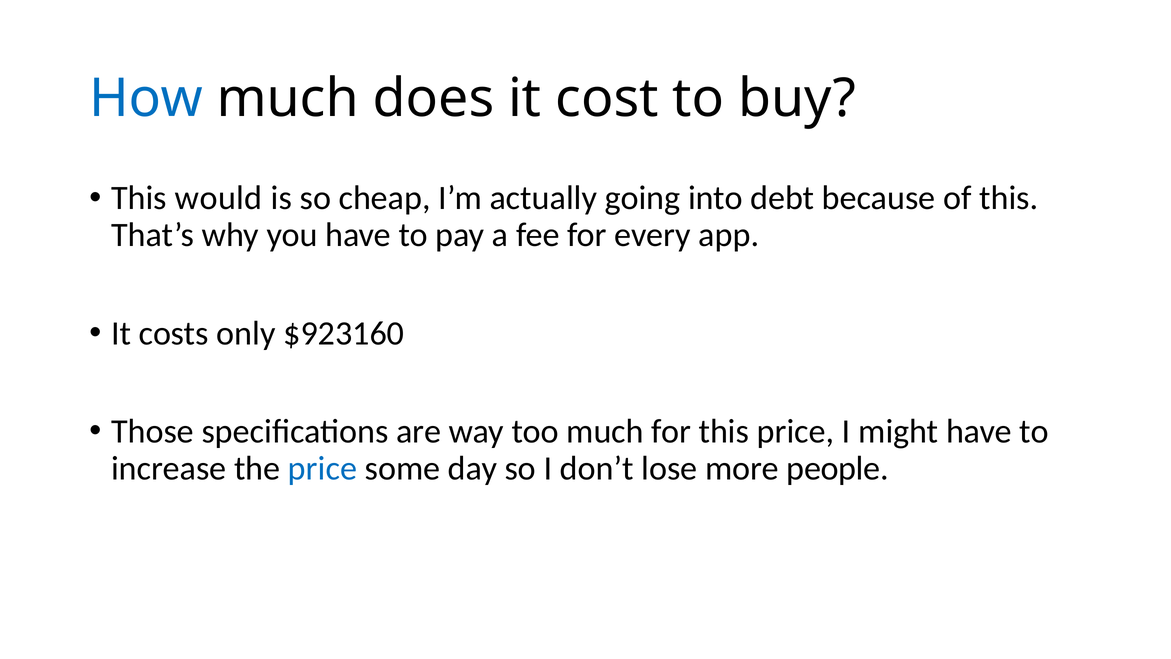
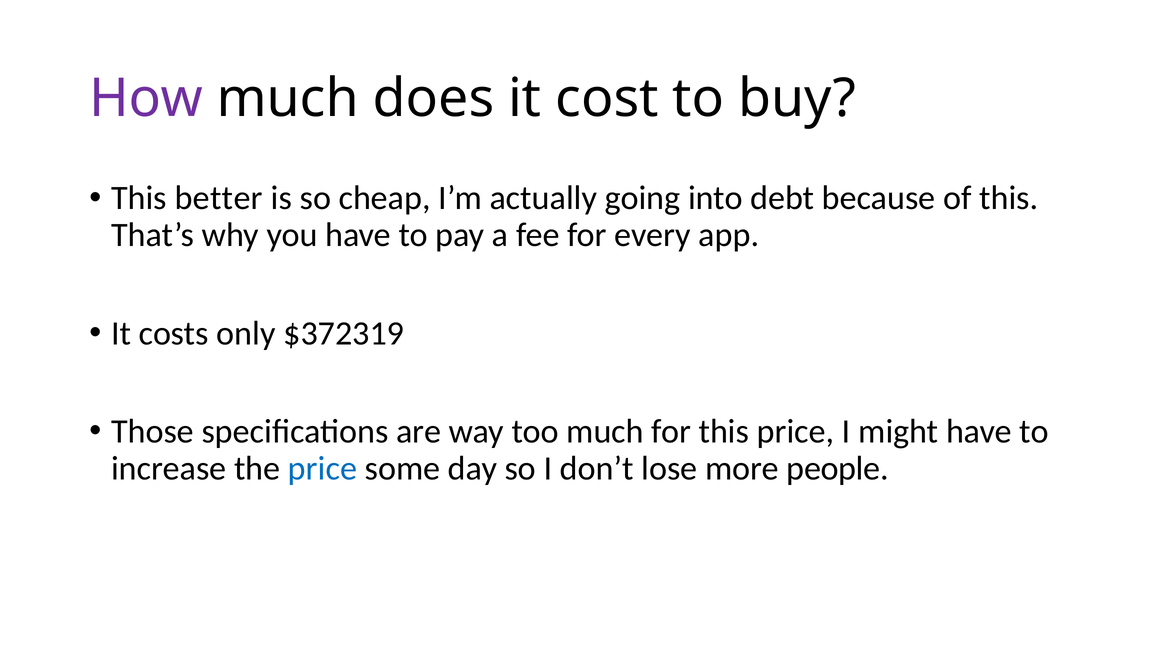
How colour: blue -> purple
would: would -> better
$923160: $923160 -> $372319
